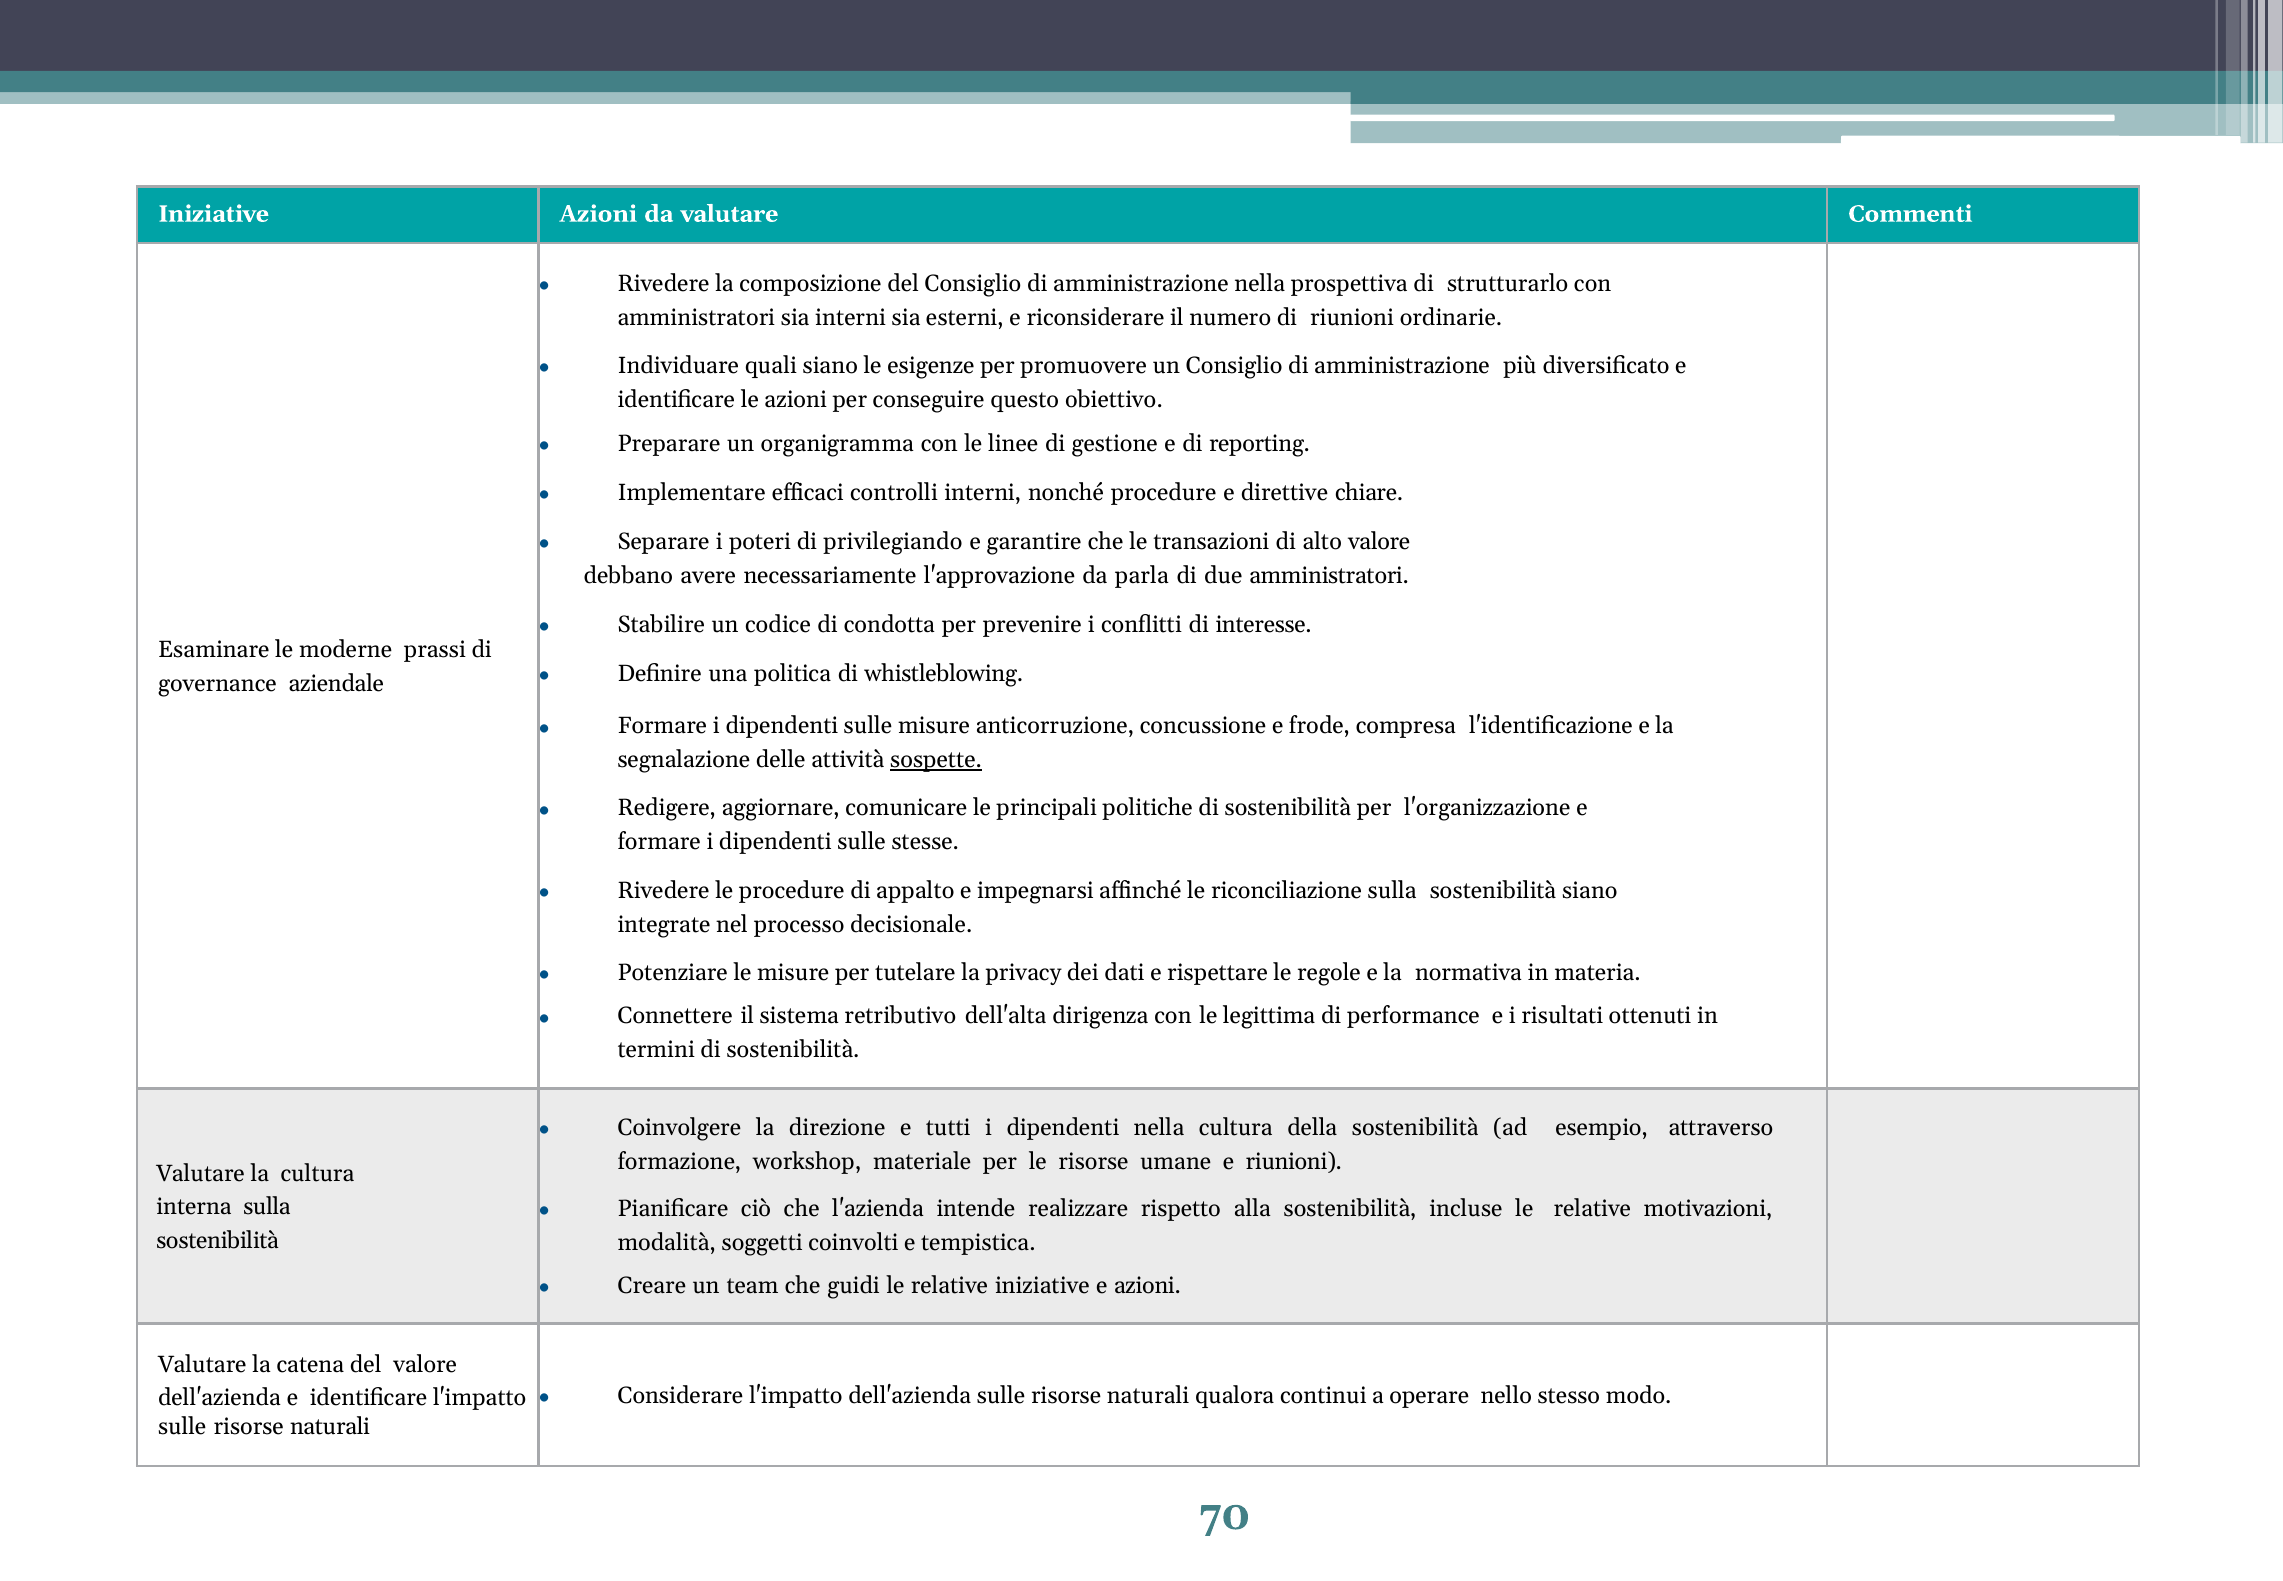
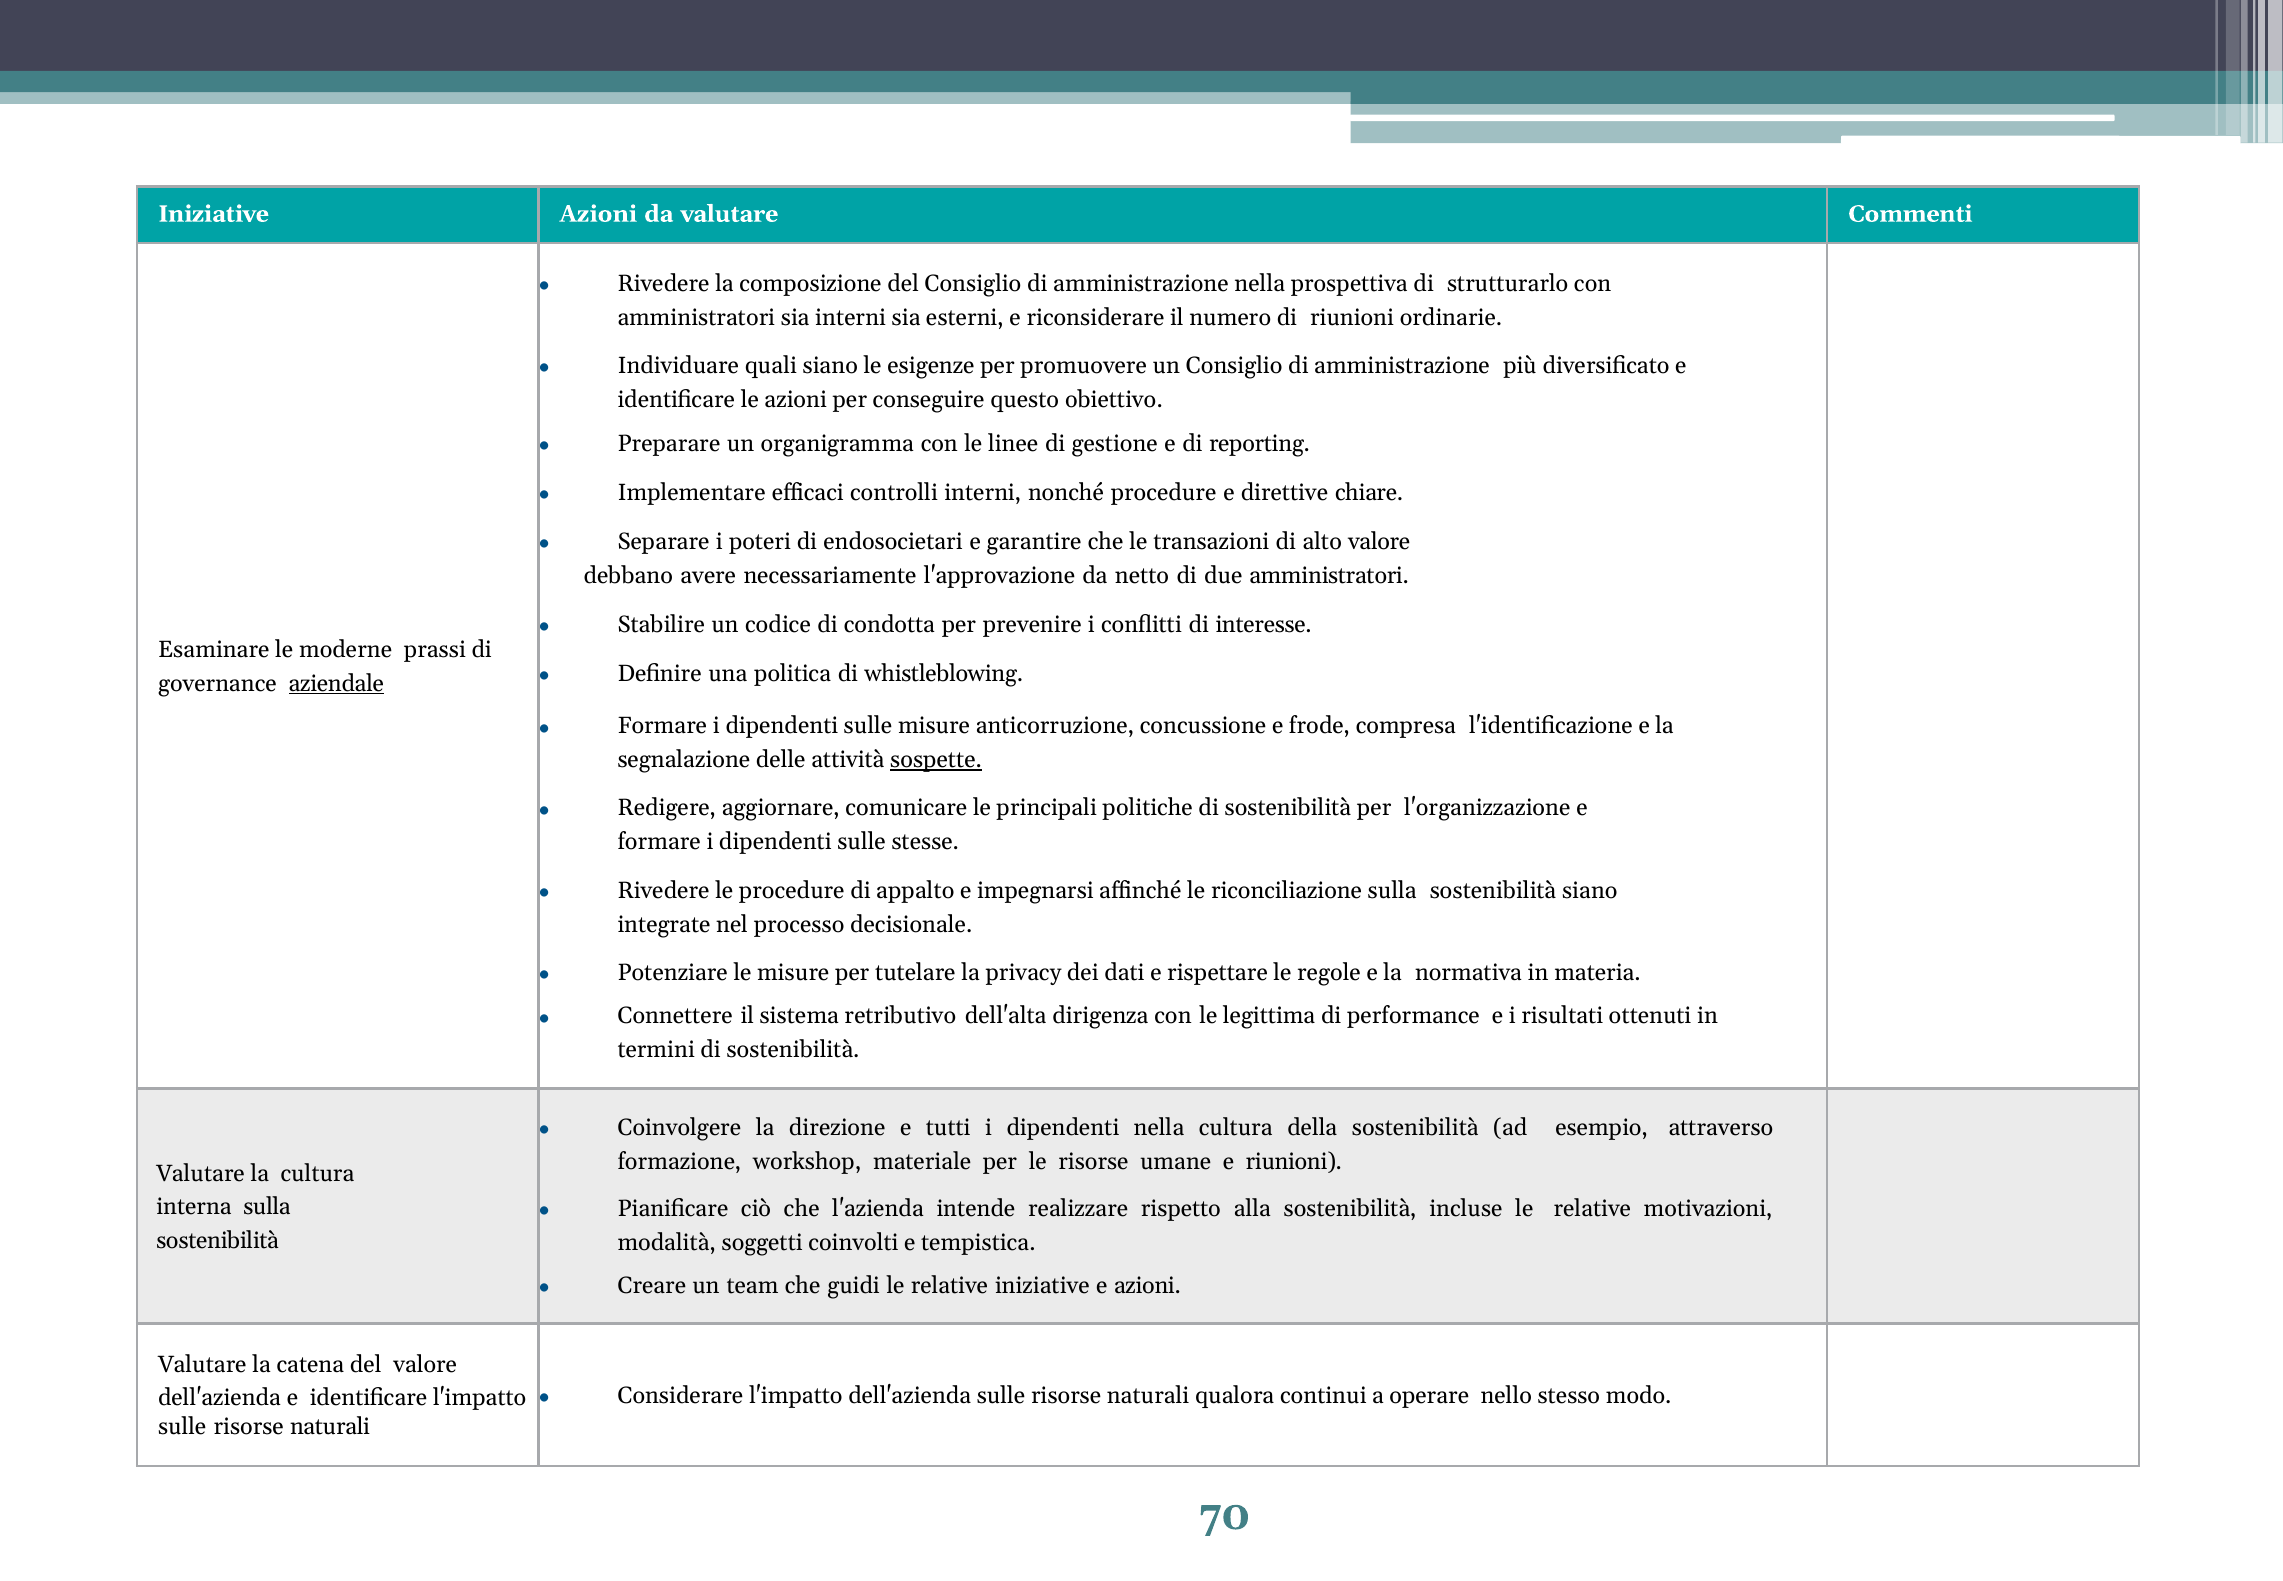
privilegiando: privilegiando -> endosocietari
parla: parla -> netto
aziendale underline: none -> present
